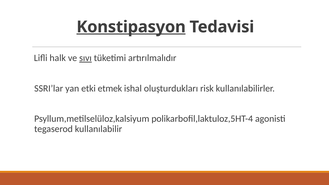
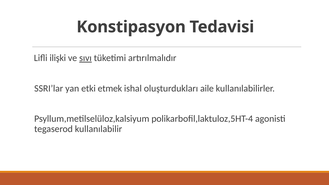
Konstipasyon underline: present -> none
halk: halk -> ilişki
risk: risk -> aile
